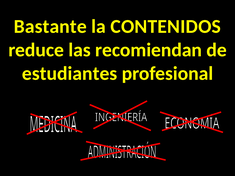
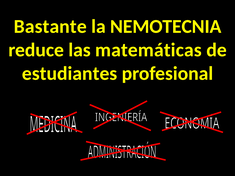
CONTENIDOS: CONTENIDOS -> NEMOTECNIA
recomiendan: recomiendan -> matemáticas
